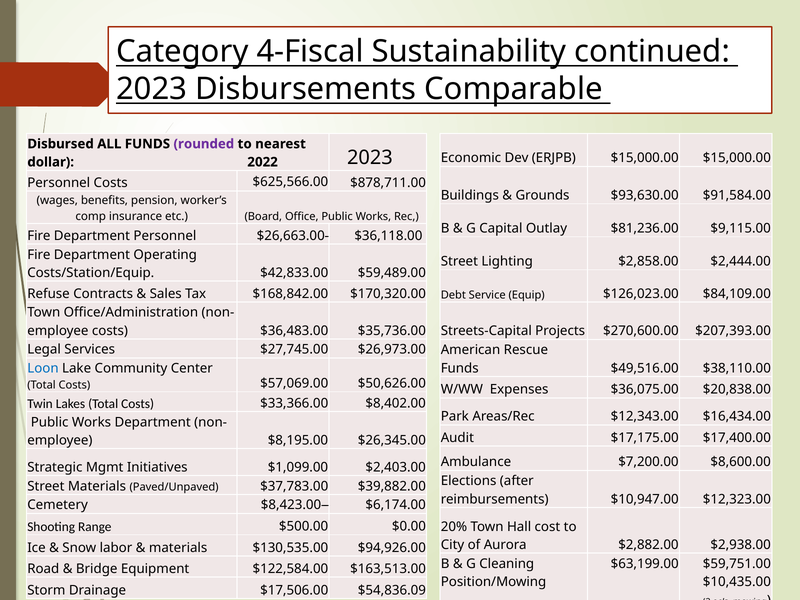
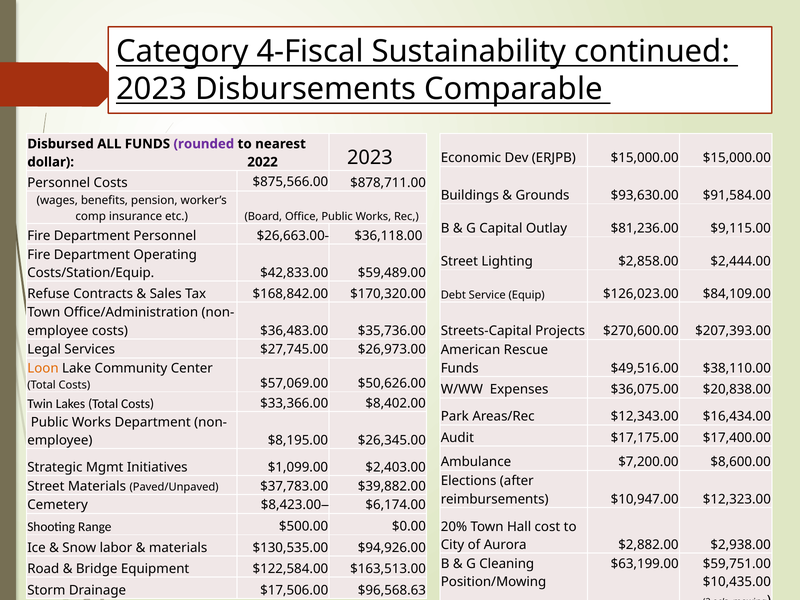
$625,566.00: $625,566.00 -> $875,566.00
Loon colour: blue -> orange
$54,836.09: $54,836.09 -> $96,568.63
